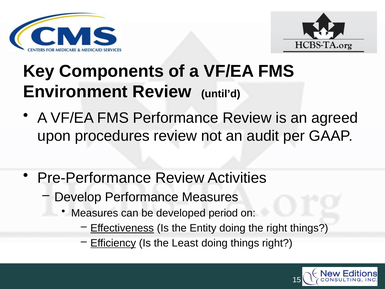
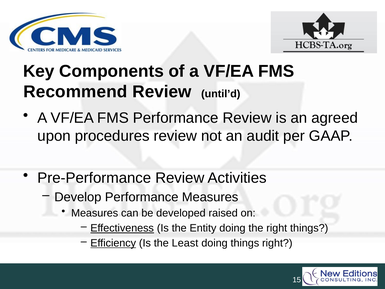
Environment: Environment -> Recommend
period: period -> raised
